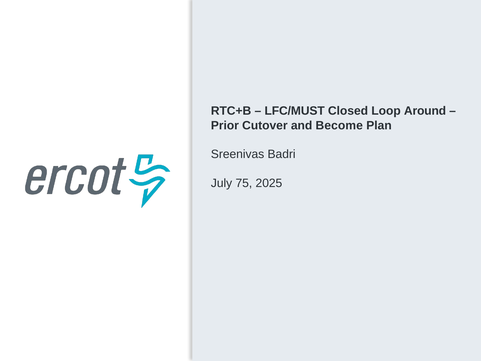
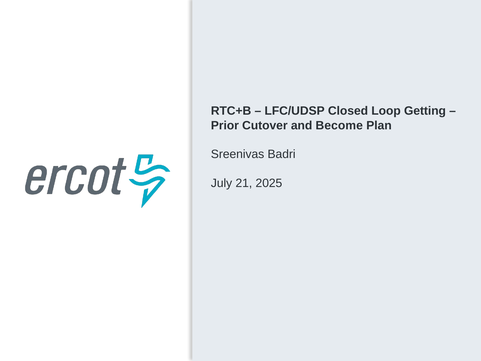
LFC/MUST: LFC/MUST -> LFC/UDSP
Around: Around -> Getting
75: 75 -> 21
